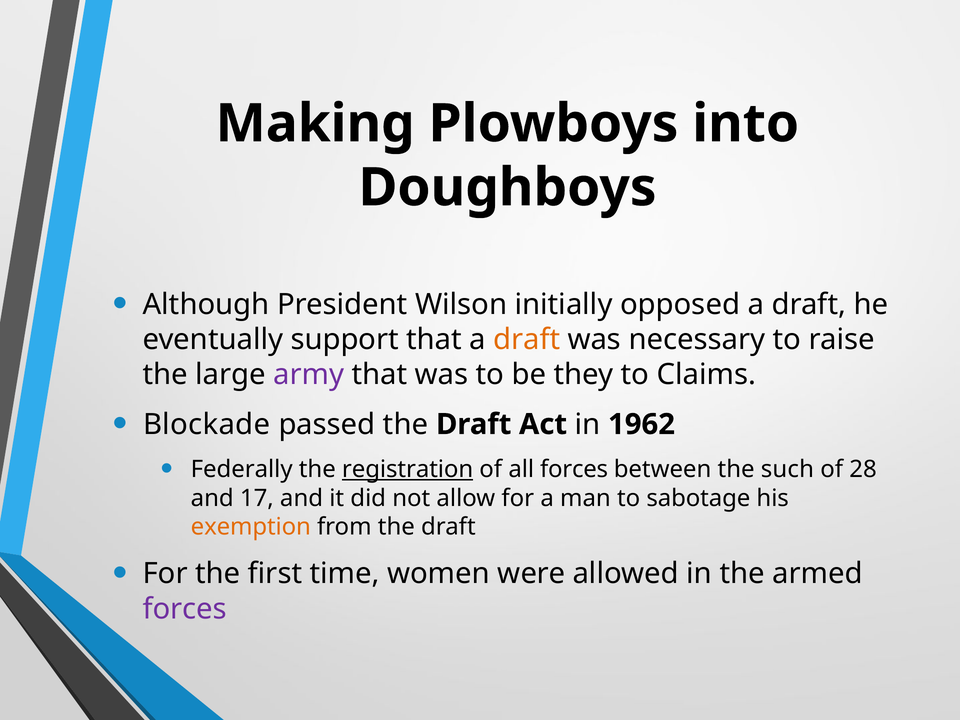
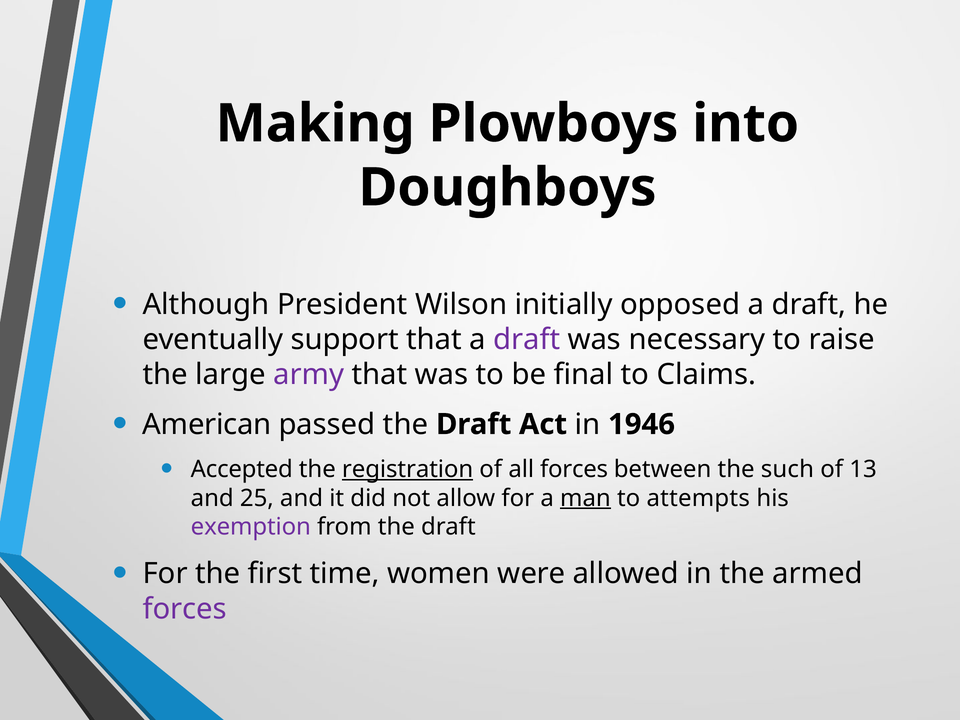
draft at (527, 340) colour: orange -> purple
they: they -> final
Blockade: Blockade -> American
1962: 1962 -> 1946
Federally: Federally -> Accepted
28: 28 -> 13
17: 17 -> 25
man underline: none -> present
sabotage: sabotage -> attempts
exemption colour: orange -> purple
